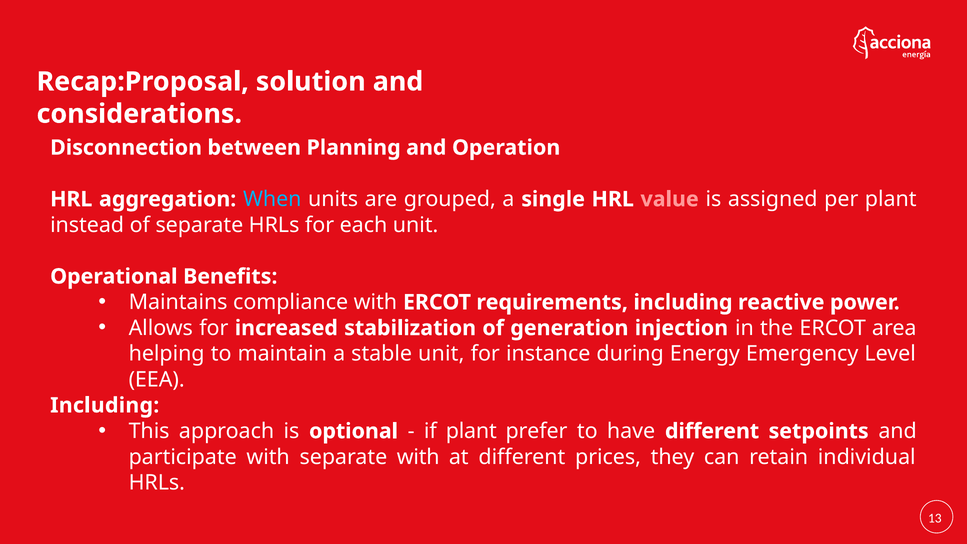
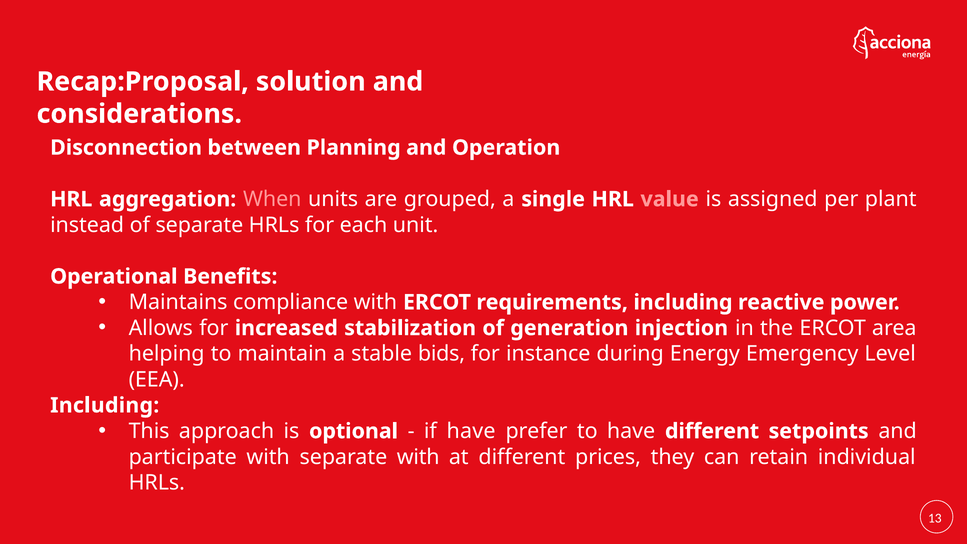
When colour: light blue -> pink
stable unit: unit -> bids
if plant: plant -> have
